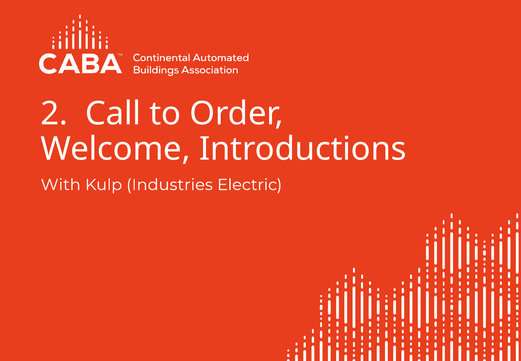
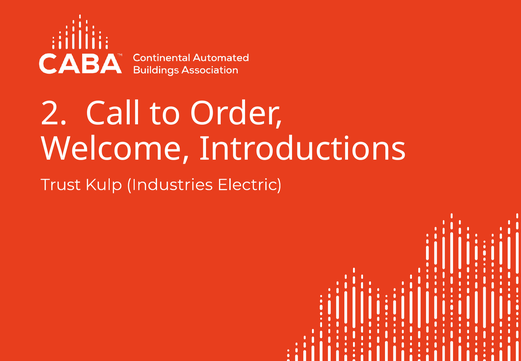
With: With -> Trust
